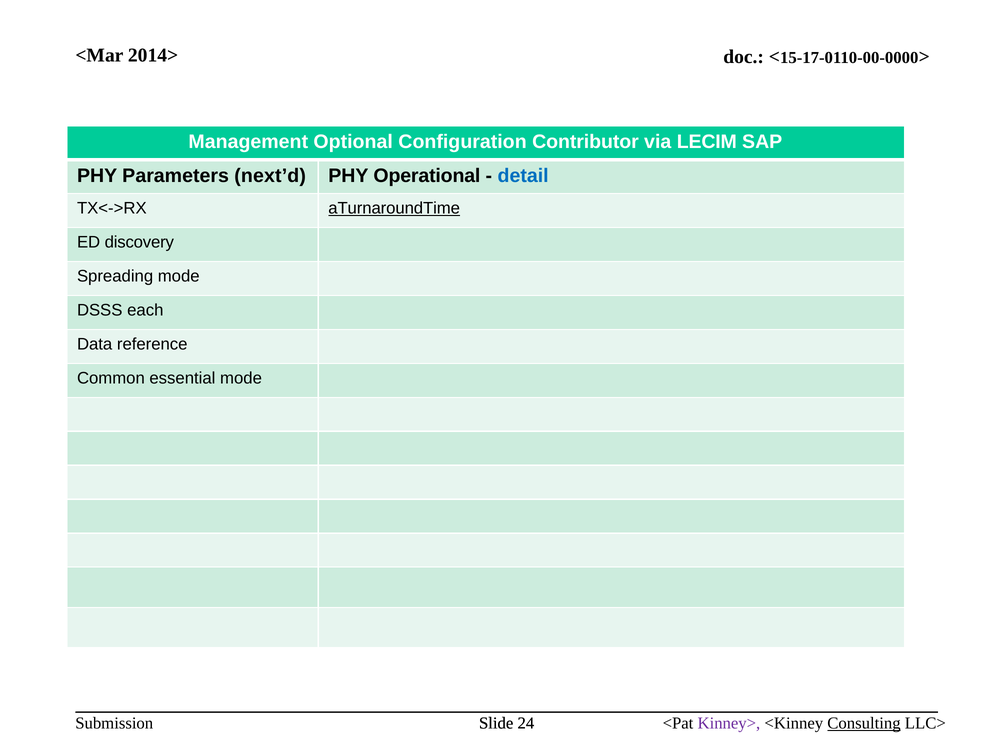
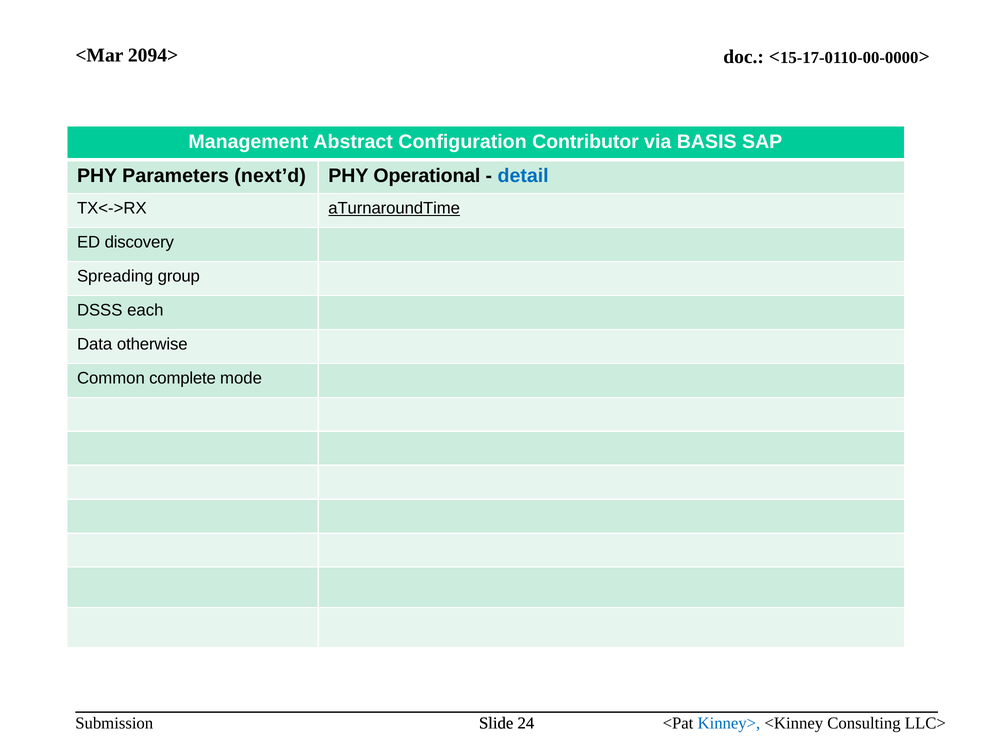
2014>: 2014> -> 2094>
Optional: Optional -> Abstract
LECIM: LECIM -> BASIS
Spreading mode: mode -> group
reference: reference -> otherwise
essential: essential -> complete
Kinney> colour: purple -> blue
Consulting underline: present -> none
